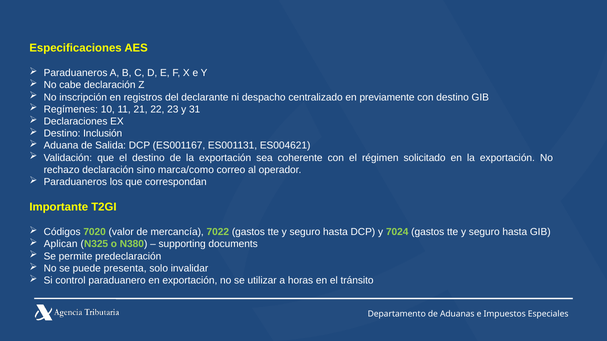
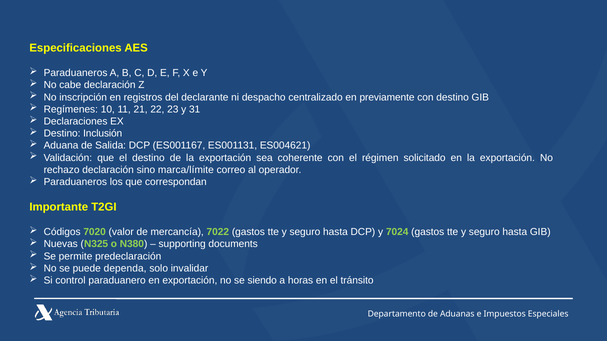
marca/como: marca/como -> marca/límite
Aplican: Aplican -> Nuevas
presenta: presenta -> dependa
utilizar: utilizar -> siendo
